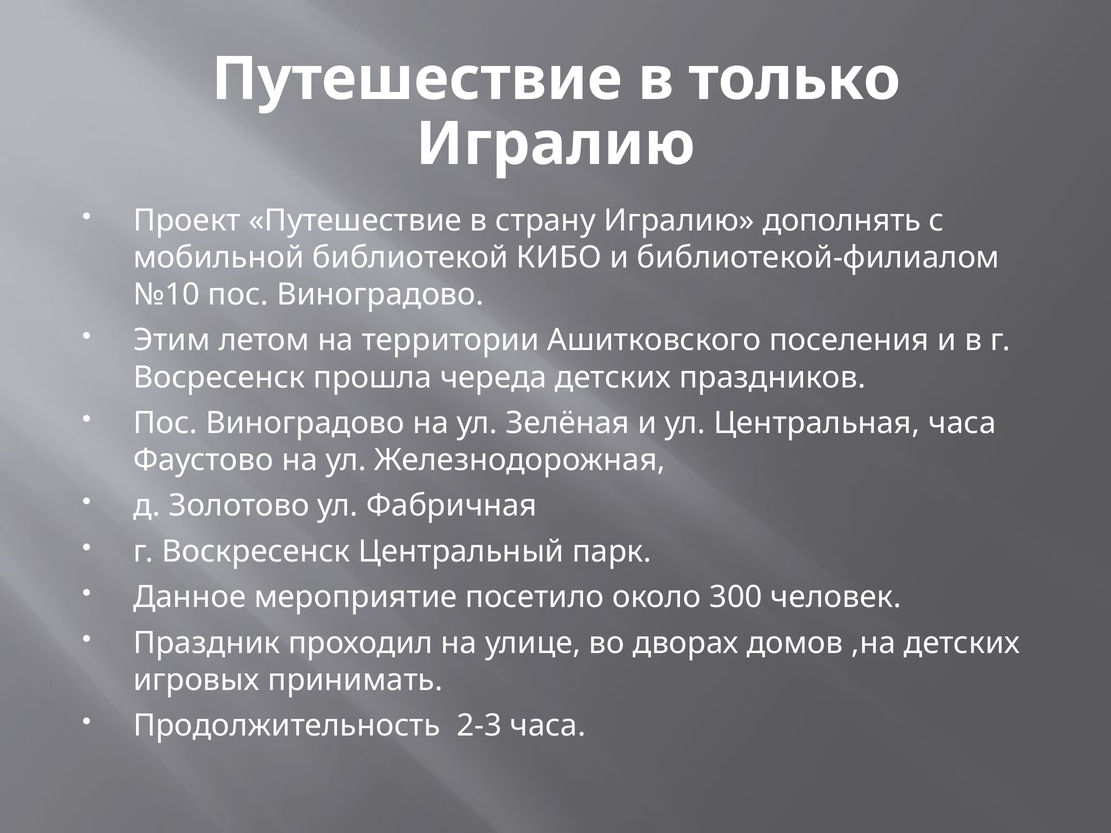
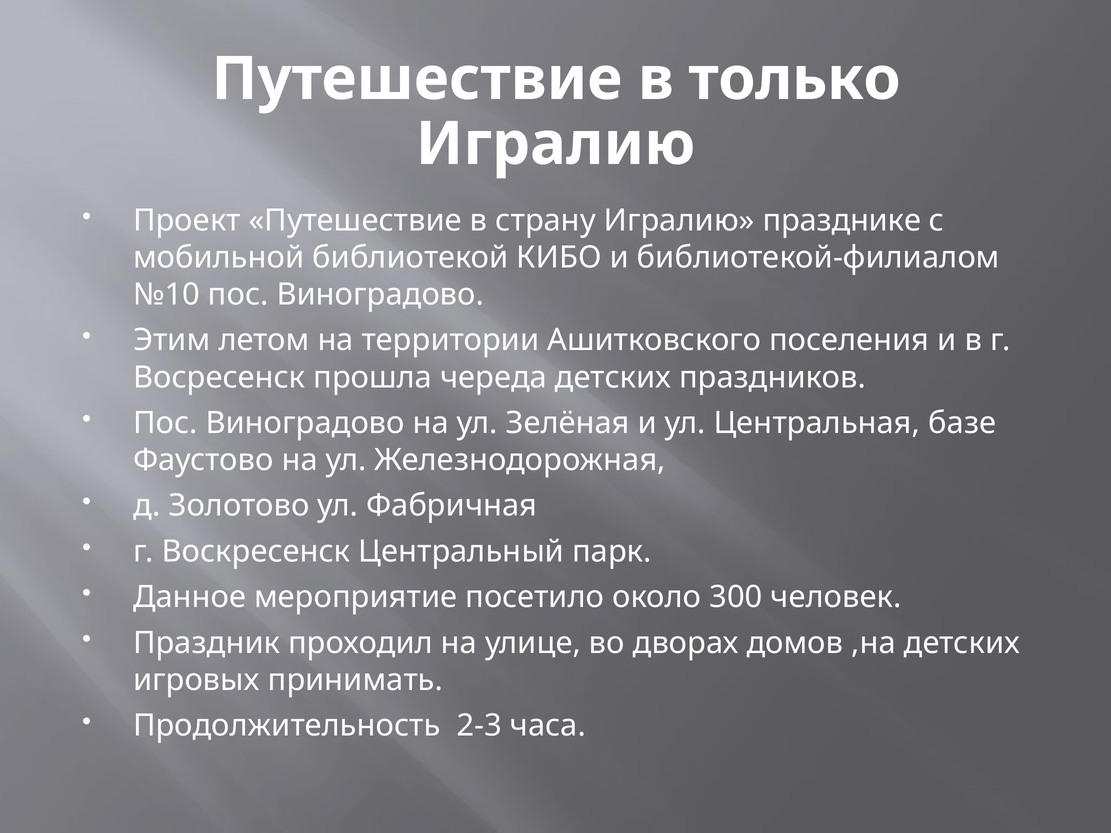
дополнять: дополнять -> празднике
Центральная часа: часа -> базе
